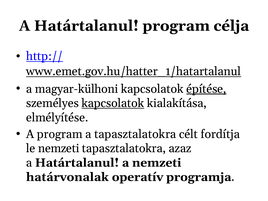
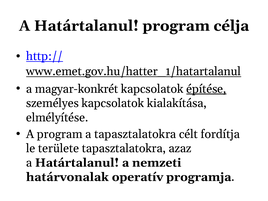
magyar-külhoni: magyar-külhoni -> magyar-konkrét
kapcsolatok at (113, 103) underline: present -> none
le nemzeti: nemzeti -> területe
